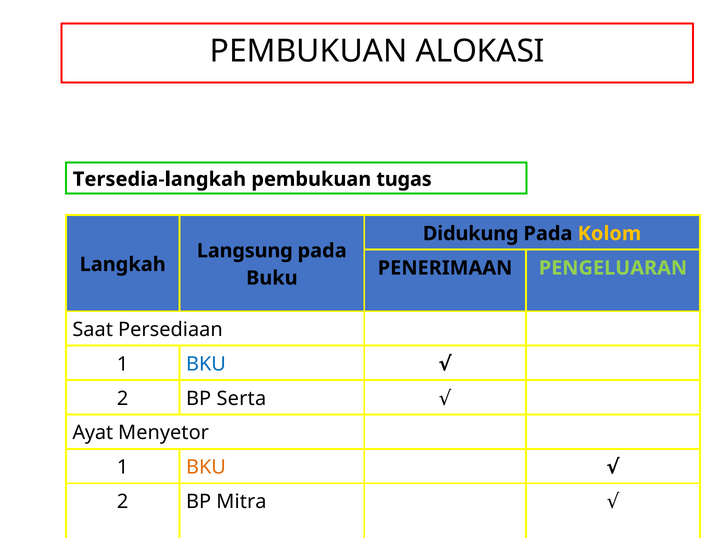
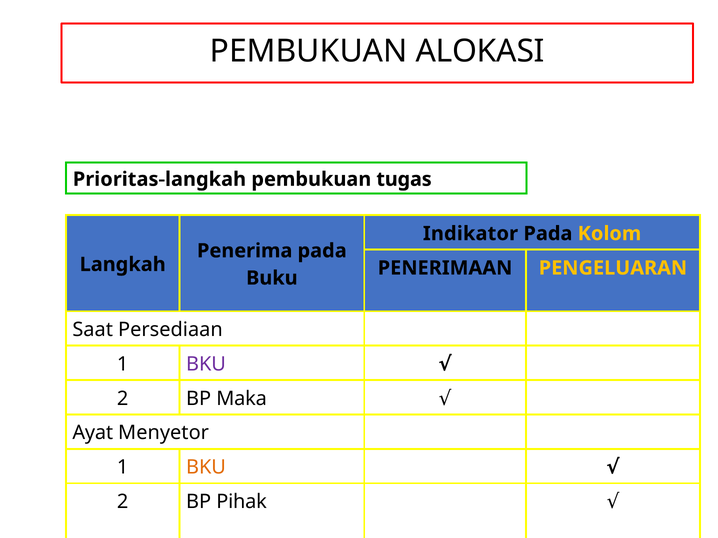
Tersedia-langkah: Tersedia-langkah -> Prioritas-langkah
Didukung: Didukung -> Indikator
Langsung: Langsung -> Penerima
PENGELUARAN colour: light green -> yellow
BKU at (206, 364) colour: blue -> purple
Serta: Serta -> Maka
Mitra: Mitra -> Pihak
